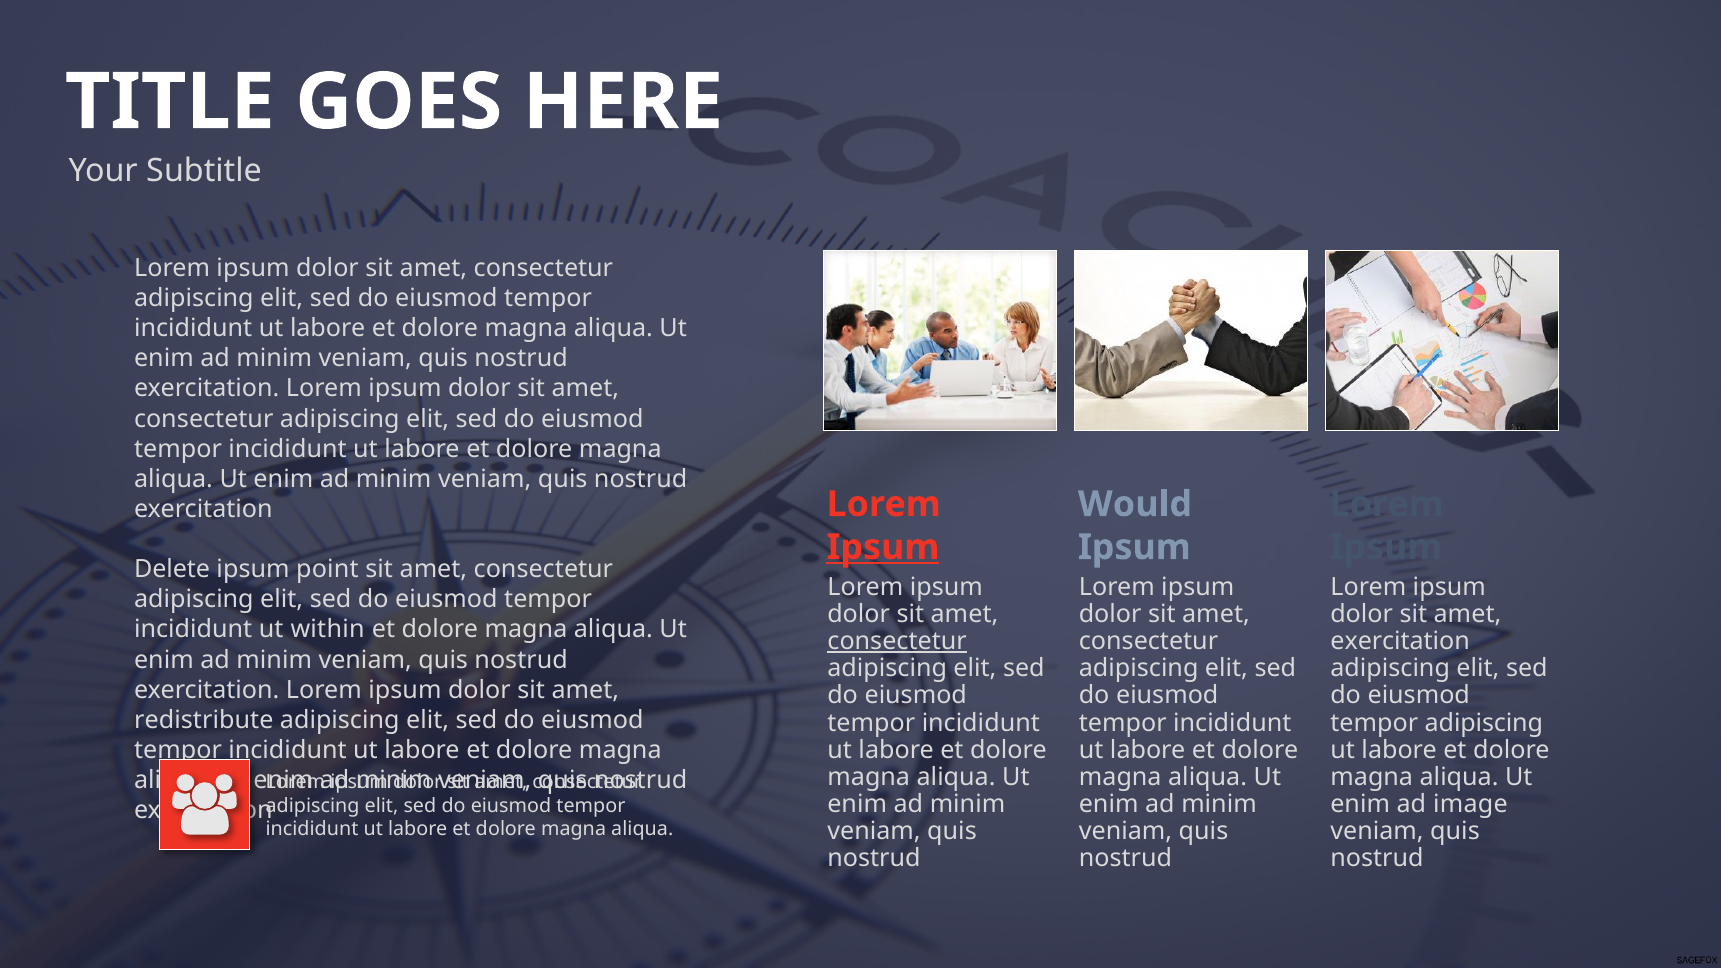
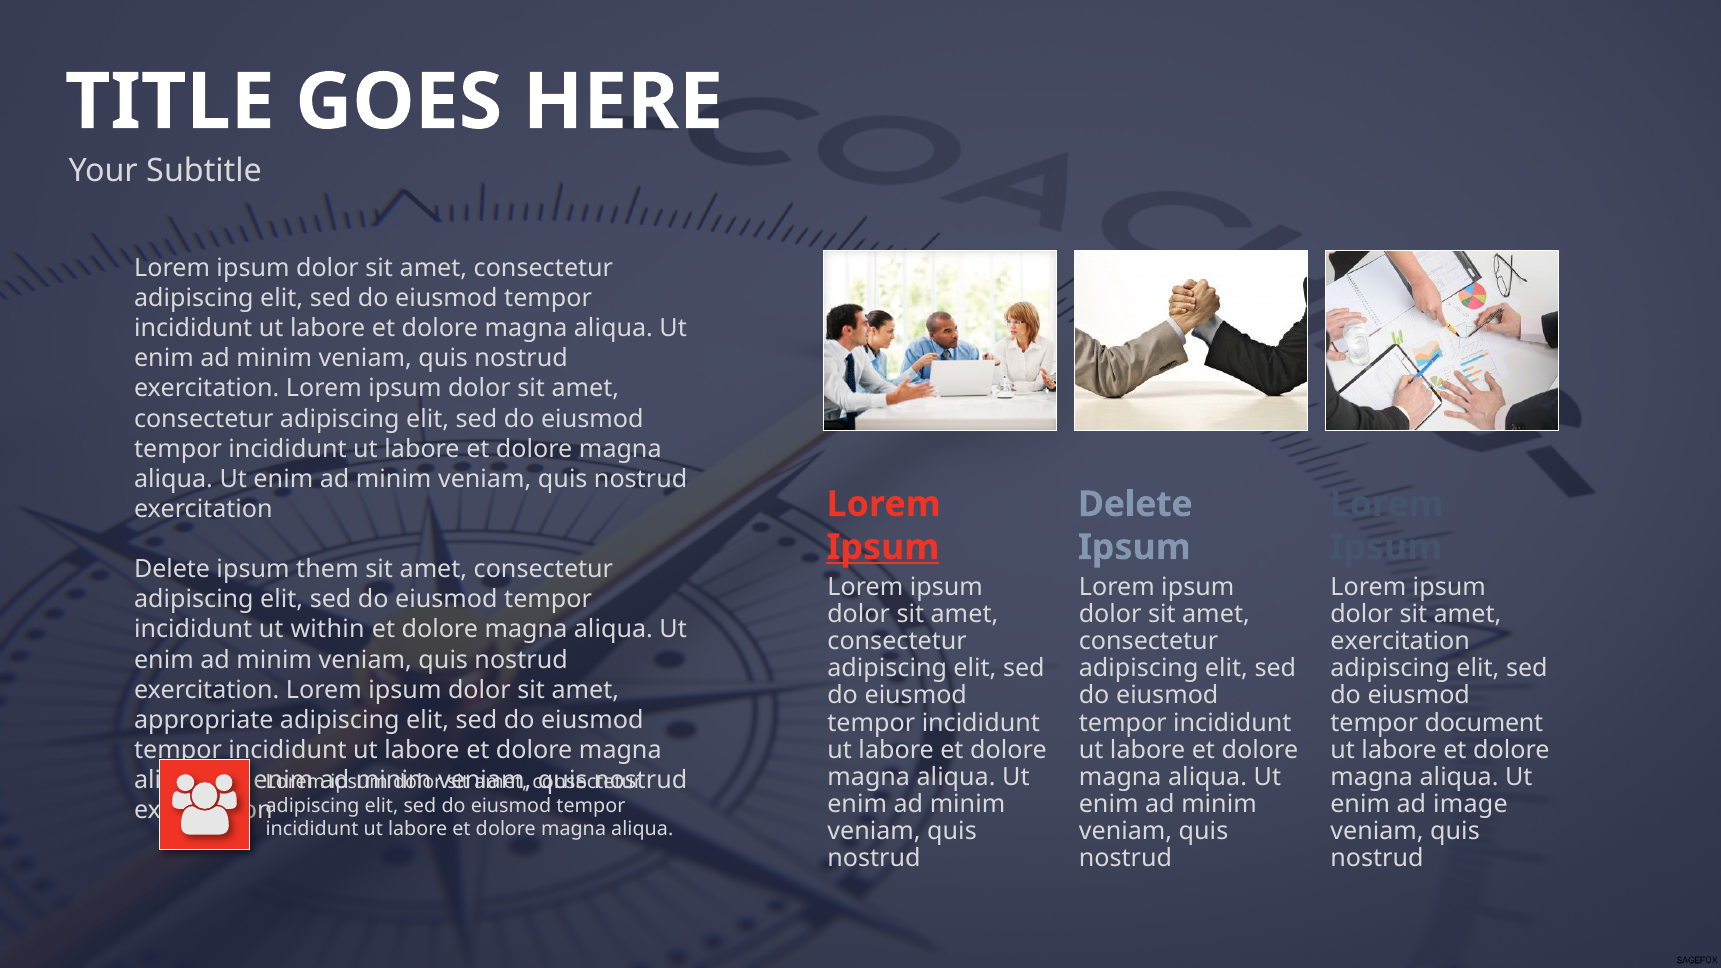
Would at (1135, 504): Would -> Delete
point: point -> them
consectetur at (897, 641) underline: present -> none
redistribute: redistribute -> appropriate
tempor adipiscing: adipiscing -> document
